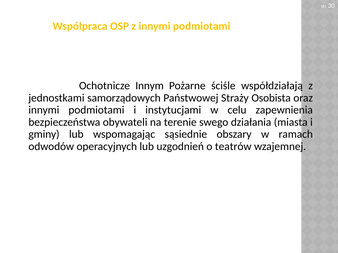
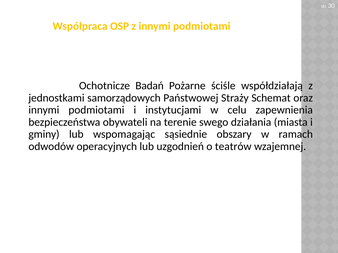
Innym: Innym -> Badań
Osobista: Osobista -> Schemat
